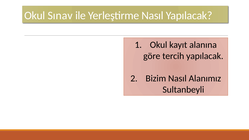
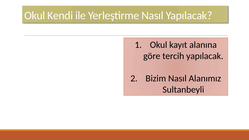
Sınav: Sınav -> Kendi
